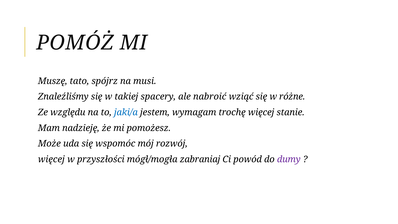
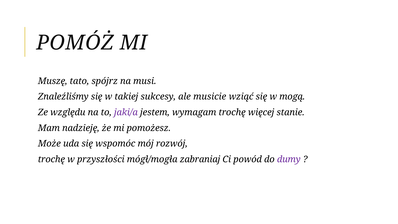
spacery: spacery -> sukcesy
nabroić: nabroić -> musicie
różne: różne -> mogą
jaki/a colour: blue -> purple
więcej at (51, 159): więcej -> trochę
